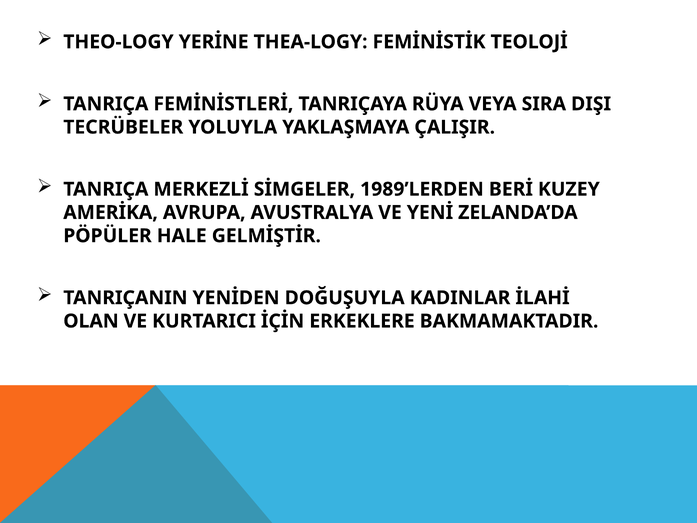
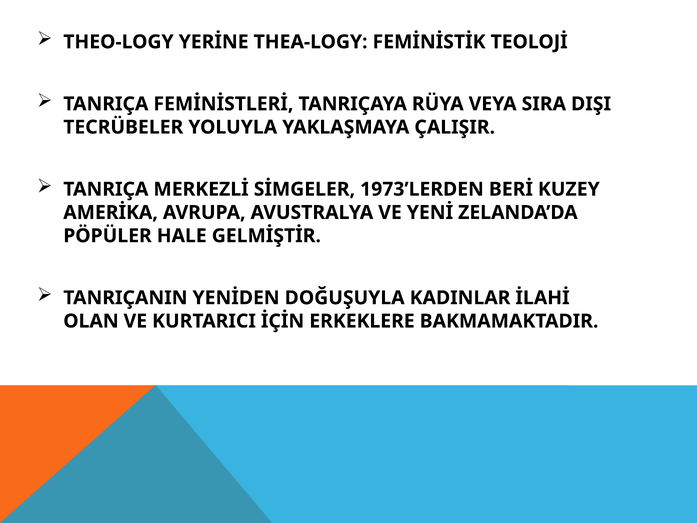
1989’LERDEN: 1989’LERDEN -> 1973’LERDEN
